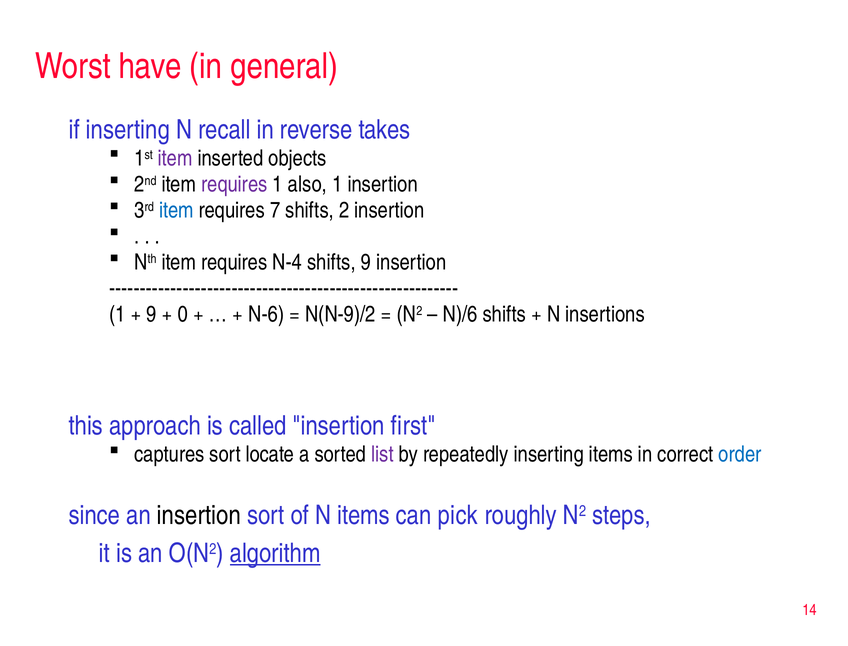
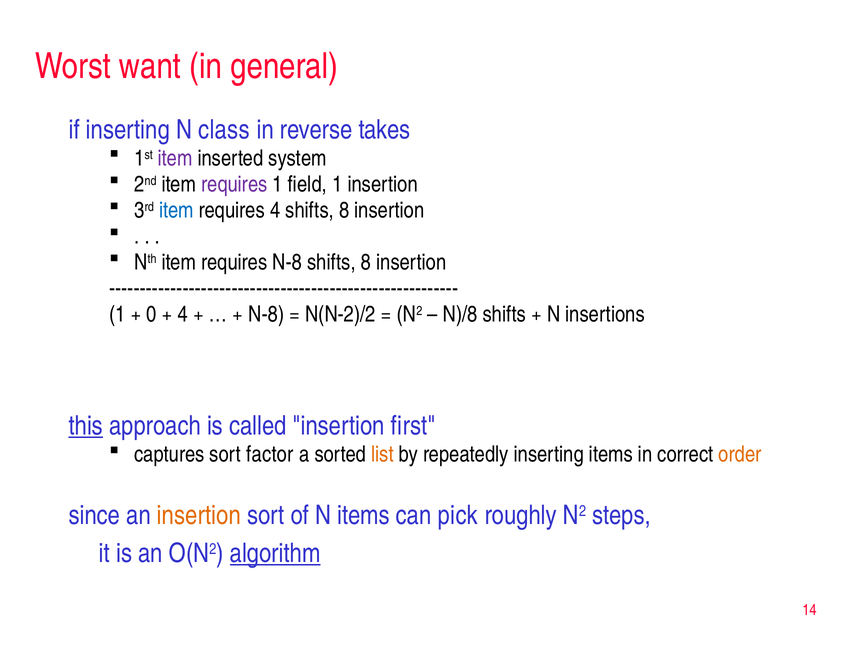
have: have -> want
recall: recall -> class
objects: objects -> system
also: also -> field
requires 7: 7 -> 4
2 at (344, 210): 2 -> 8
requires N-4: N-4 -> N-8
9 at (366, 263): 9 -> 8
9 at (151, 315): 9 -> 0
0 at (183, 315): 0 -> 4
N-6 at (266, 315): N-6 -> N-8
N(N-9)/2: N(N-9)/2 -> N(N-2)/2
N)/6: N)/6 -> N)/8
this underline: none -> present
locate: locate -> factor
list colour: purple -> orange
order colour: blue -> orange
insertion at (199, 516) colour: black -> orange
